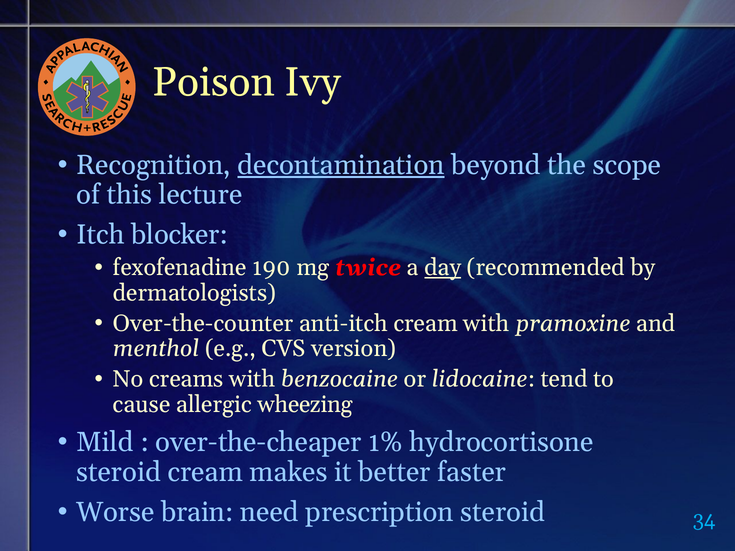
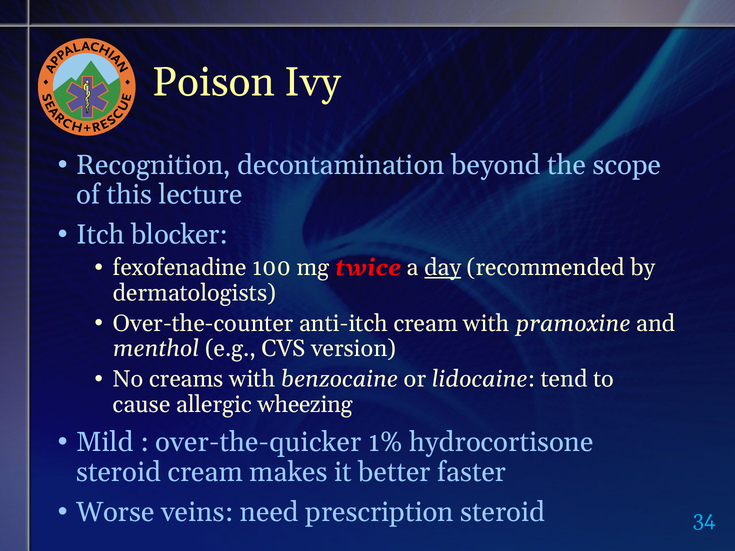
decontamination underline: present -> none
190: 190 -> 100
over-the-cheaper: over-the-cheaper -> over-the-quicker
brain: brain -> veins
